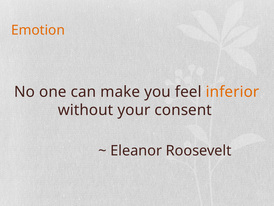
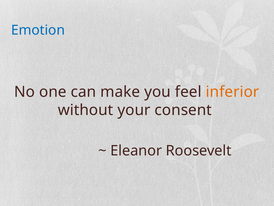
Emotion colour: orange -> blue
